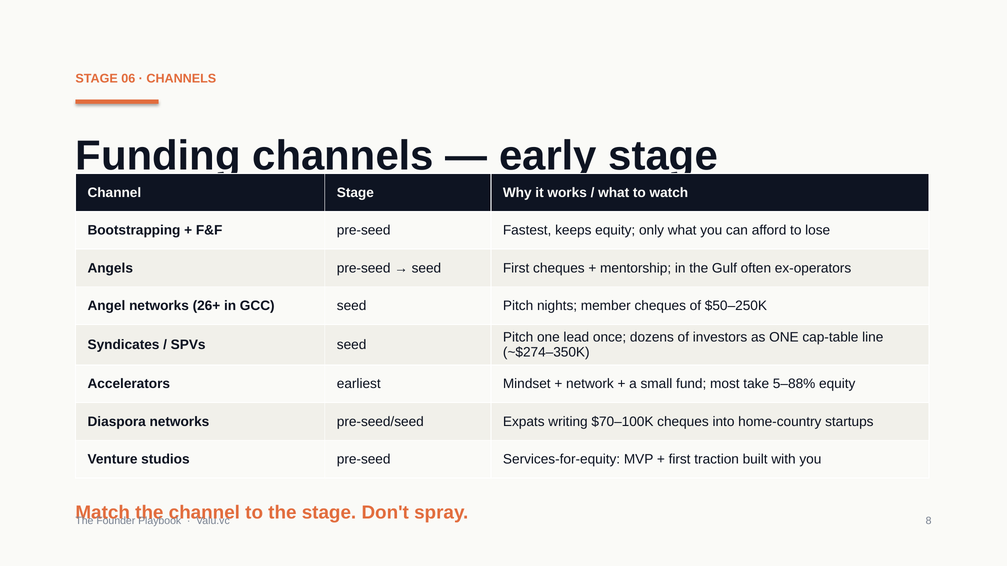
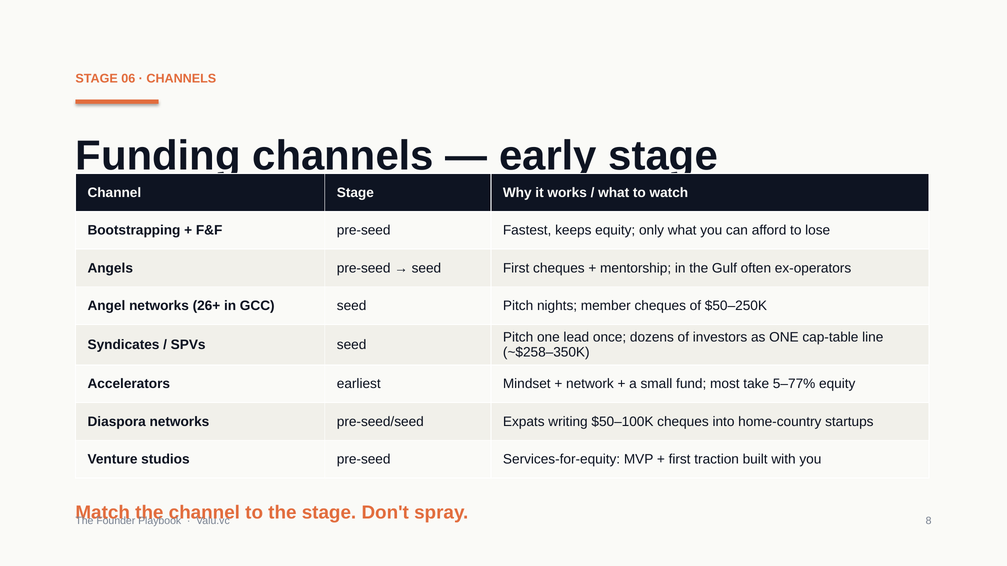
~$274–350K: ~$274–350K -> ~$258–350K
5–88%: 5–88% -> 5–77%
$70–100K: $70–100K -> $50–100K
